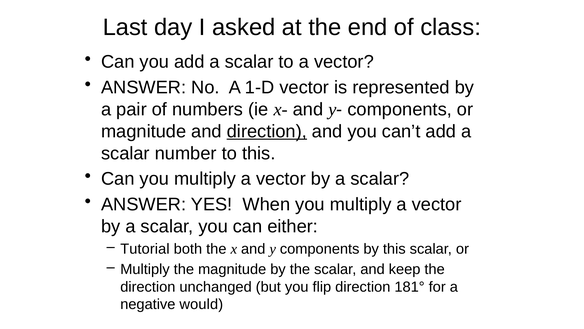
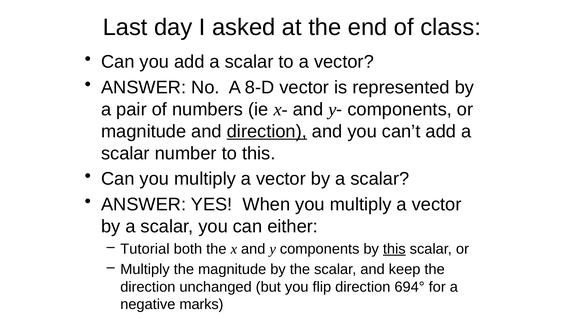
1-D: 1-D -> 8-D
this at (394, 249) underline: none -> present
181°: 181° -> 694°
would: would -> marks
